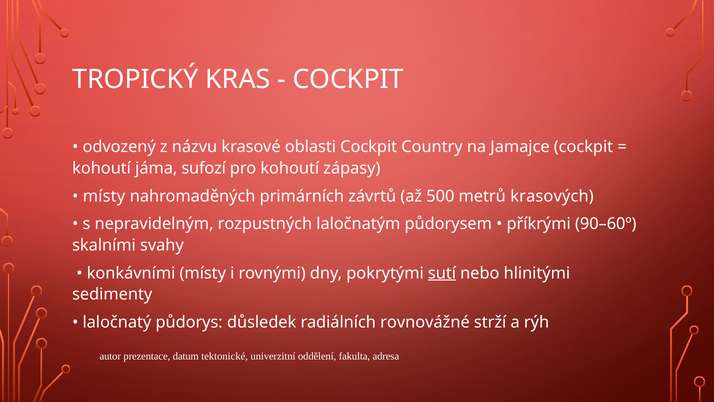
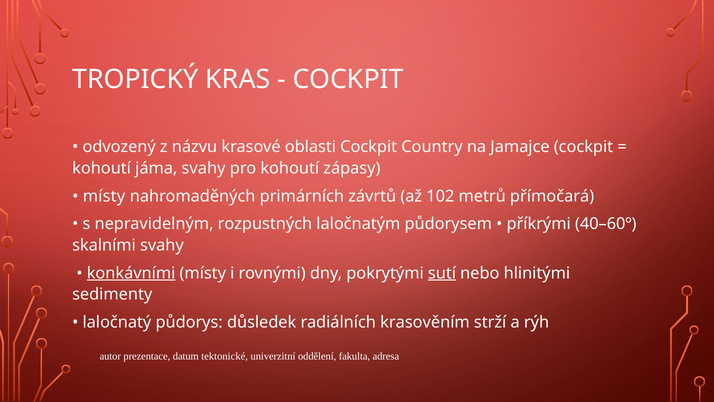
jáma sufozí: sufozí -> svahy
500: 500 -> 102
krasových: krasových -> přímočará
90–60º: 90–60º -> 40–60º
konkávními underline: none -> present
rovnovážné: rovnovážné -> krasověním
